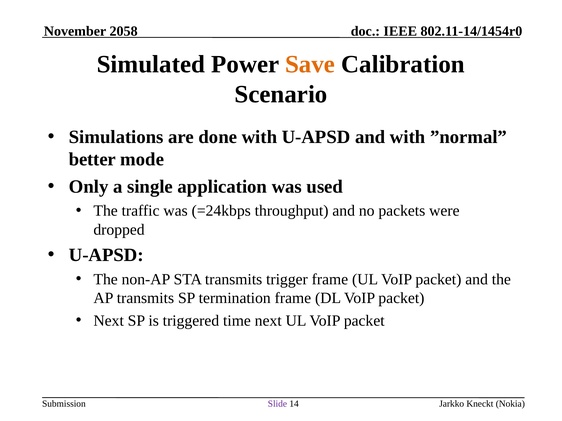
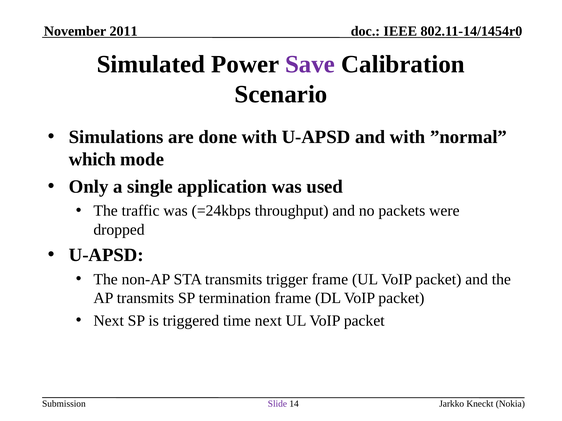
2058: 2058 -> 2011
Save colour: orange -> purple
better: better -> which
